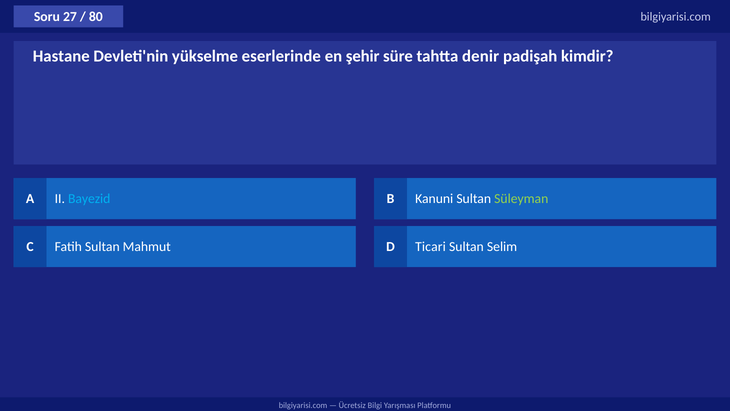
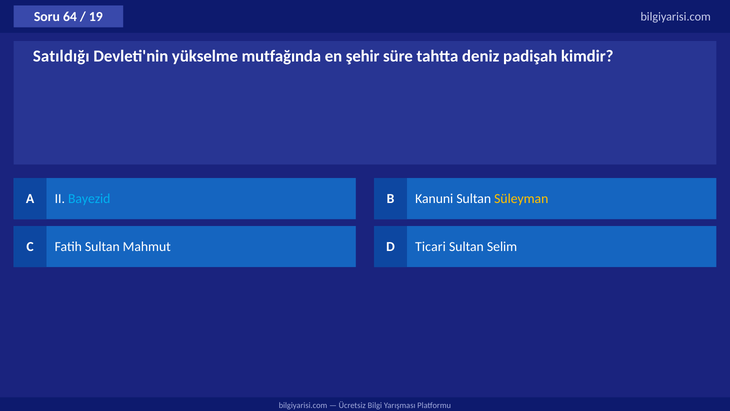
27: 27 -> 64
80: 80 -> 19
Hastane: Hastane -> Satıldığı
eserlerinde: eserlerinde -> mutfağında
denir: denir -> deniz
Süleyman colour: light green -> yellow
